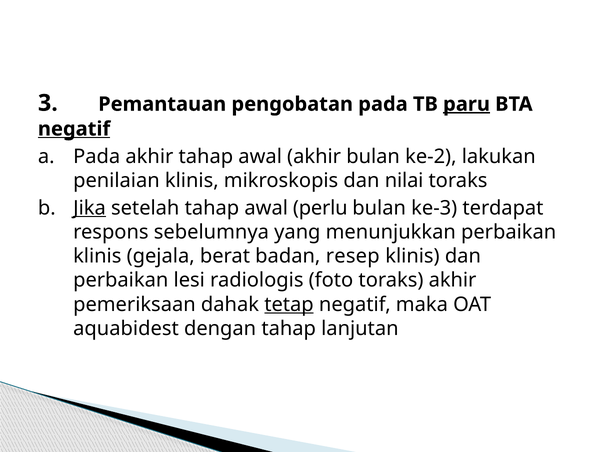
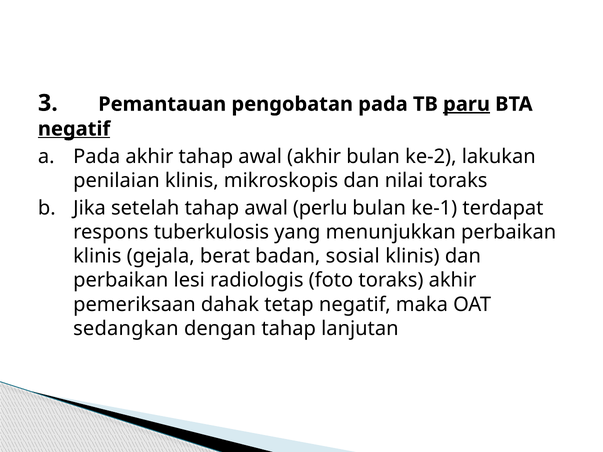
Jika underline: present -> none
ke-3: ke-3 -> ke-1
sebelumnya: sebelumnya -> tuberkulosis
resep: resep -> sosial
tetap underline: present -> none
aquabidest: aquabidest -> sedangkan
